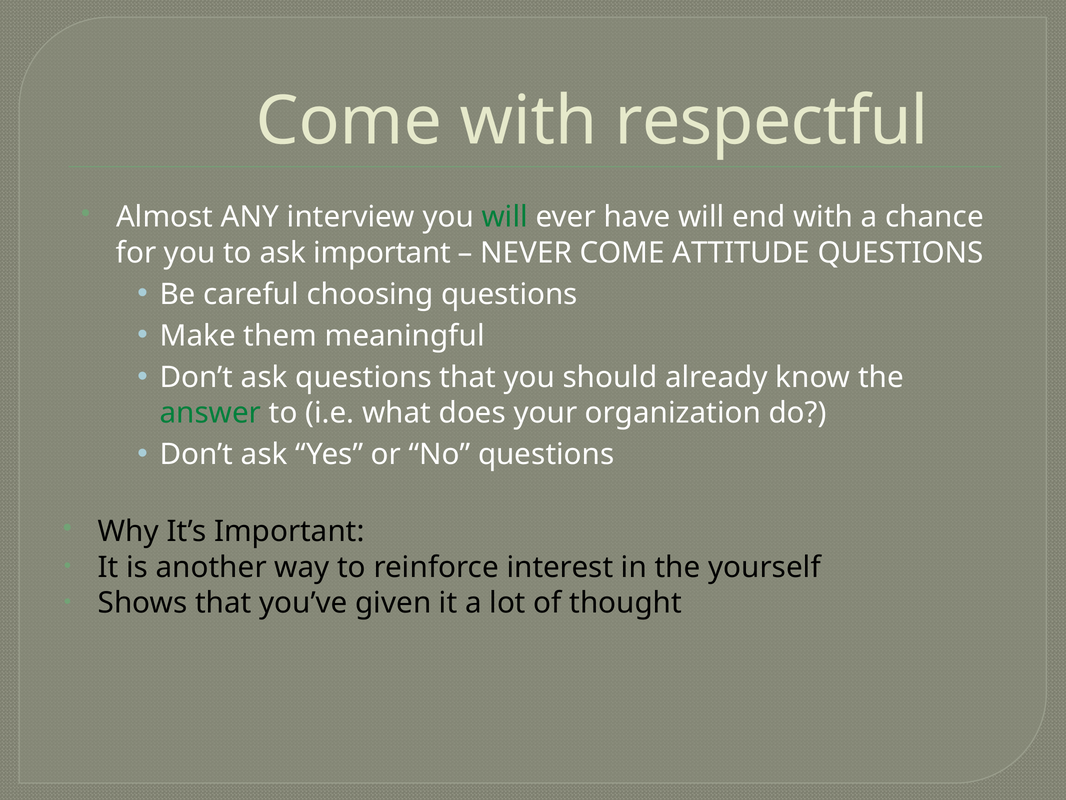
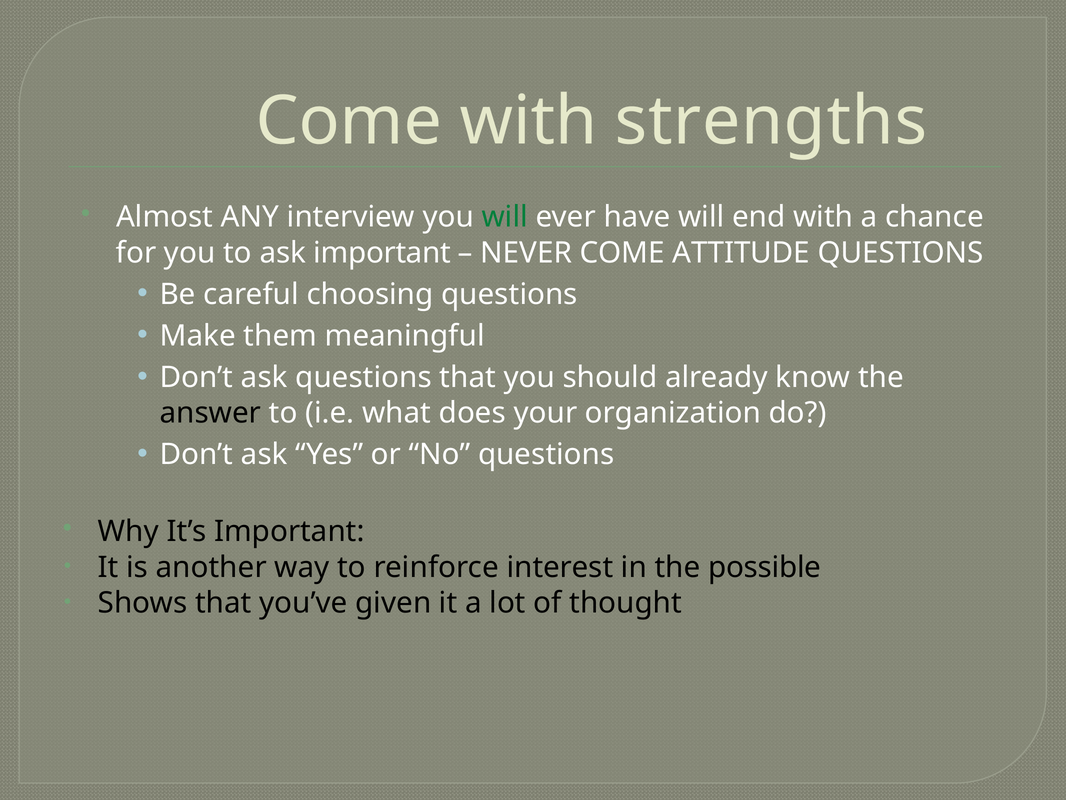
respectful: respectful -> strengths
answer colour: green -> black
yourself: yourself -> possible
